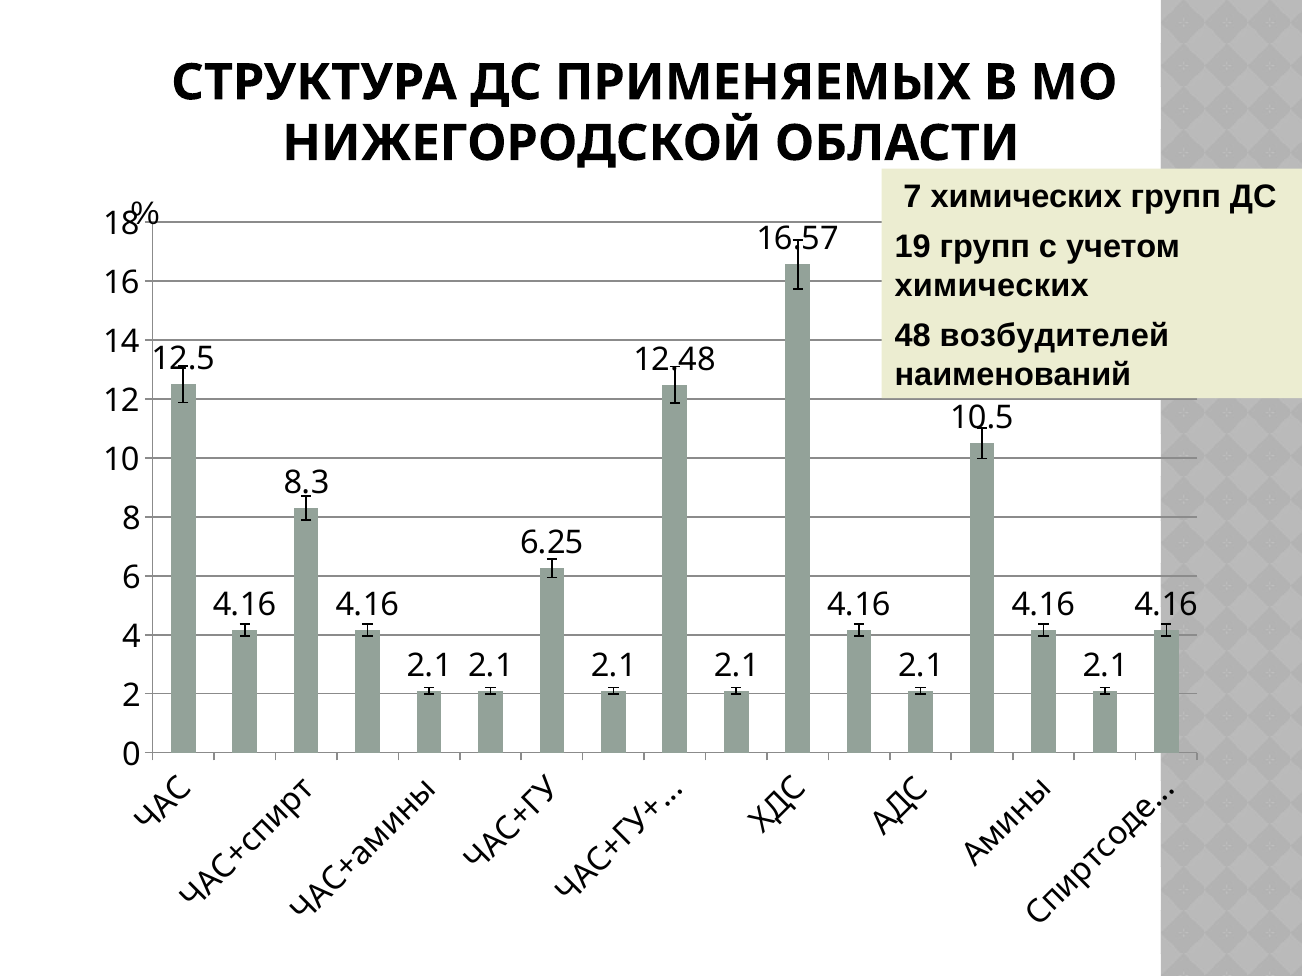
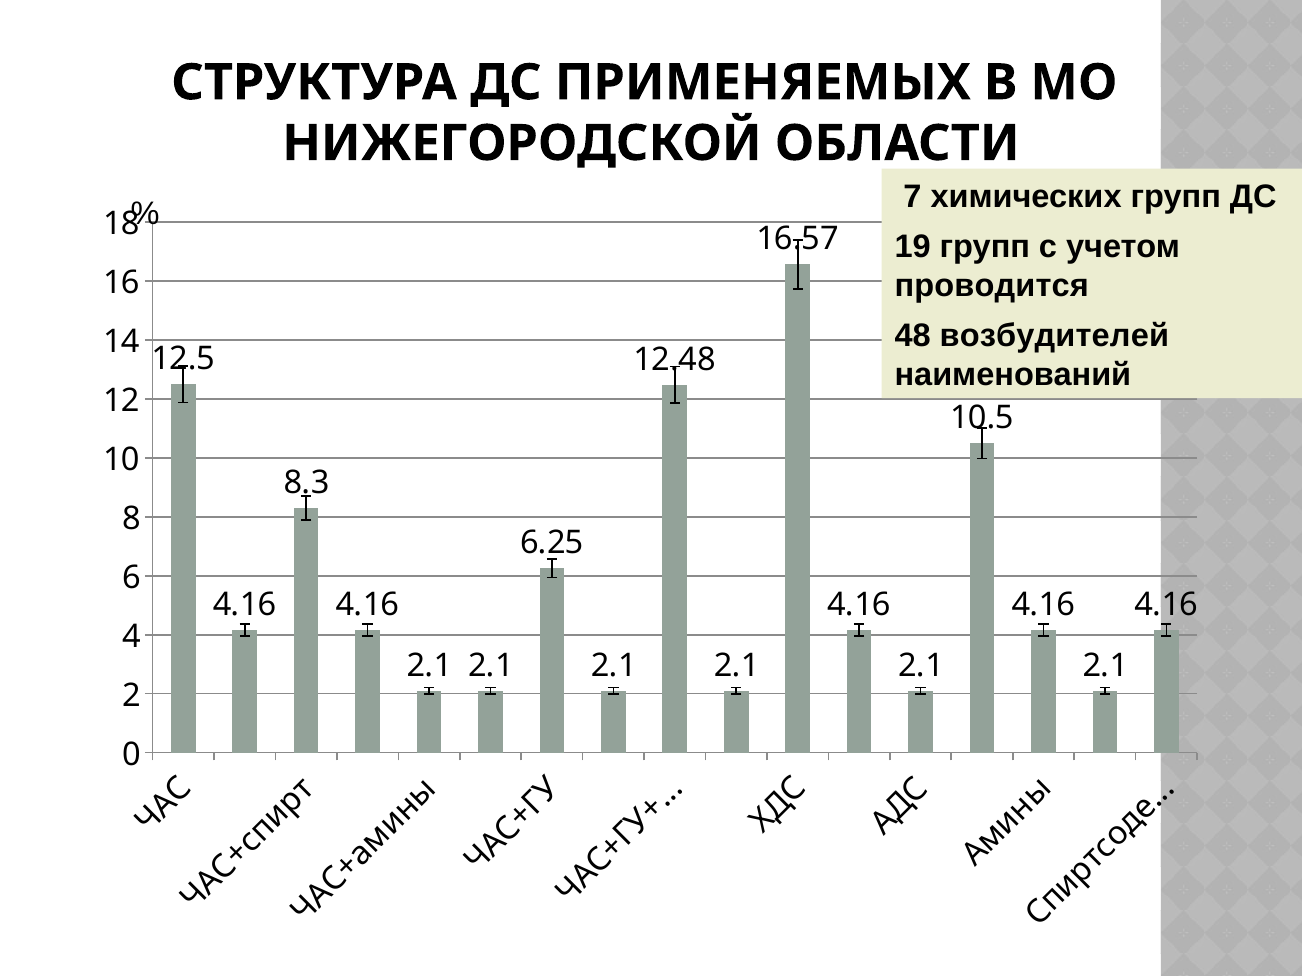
химических at (992, 286): химических -> проводится
